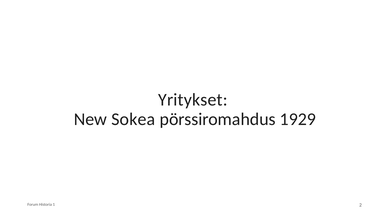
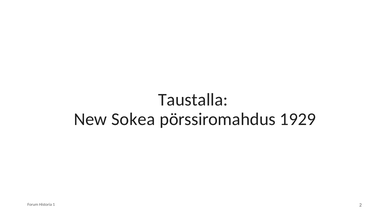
Yritykset: Yritykset -> Taustalla
